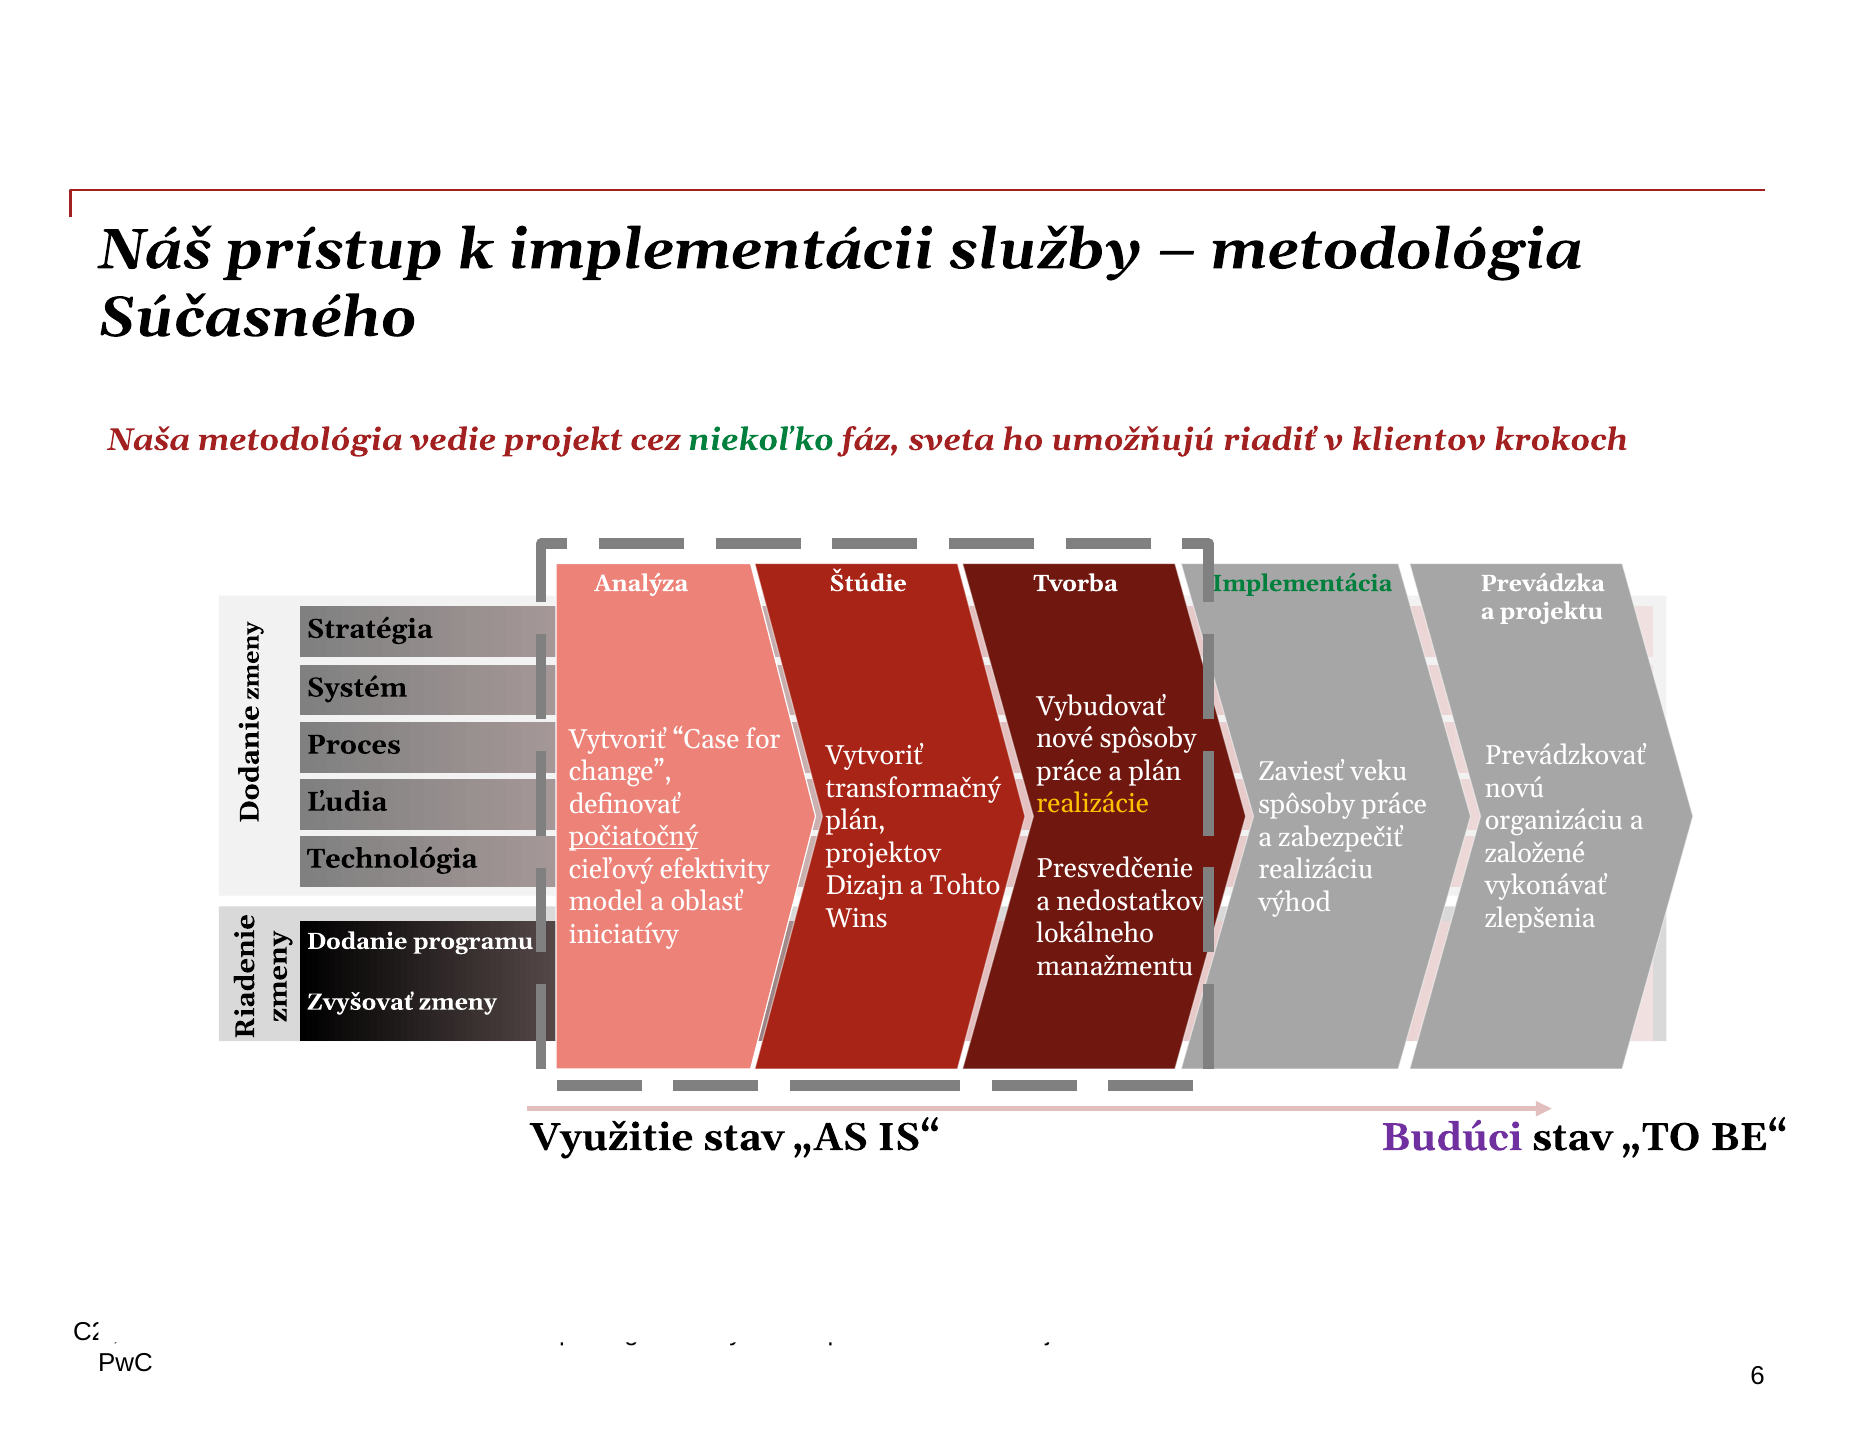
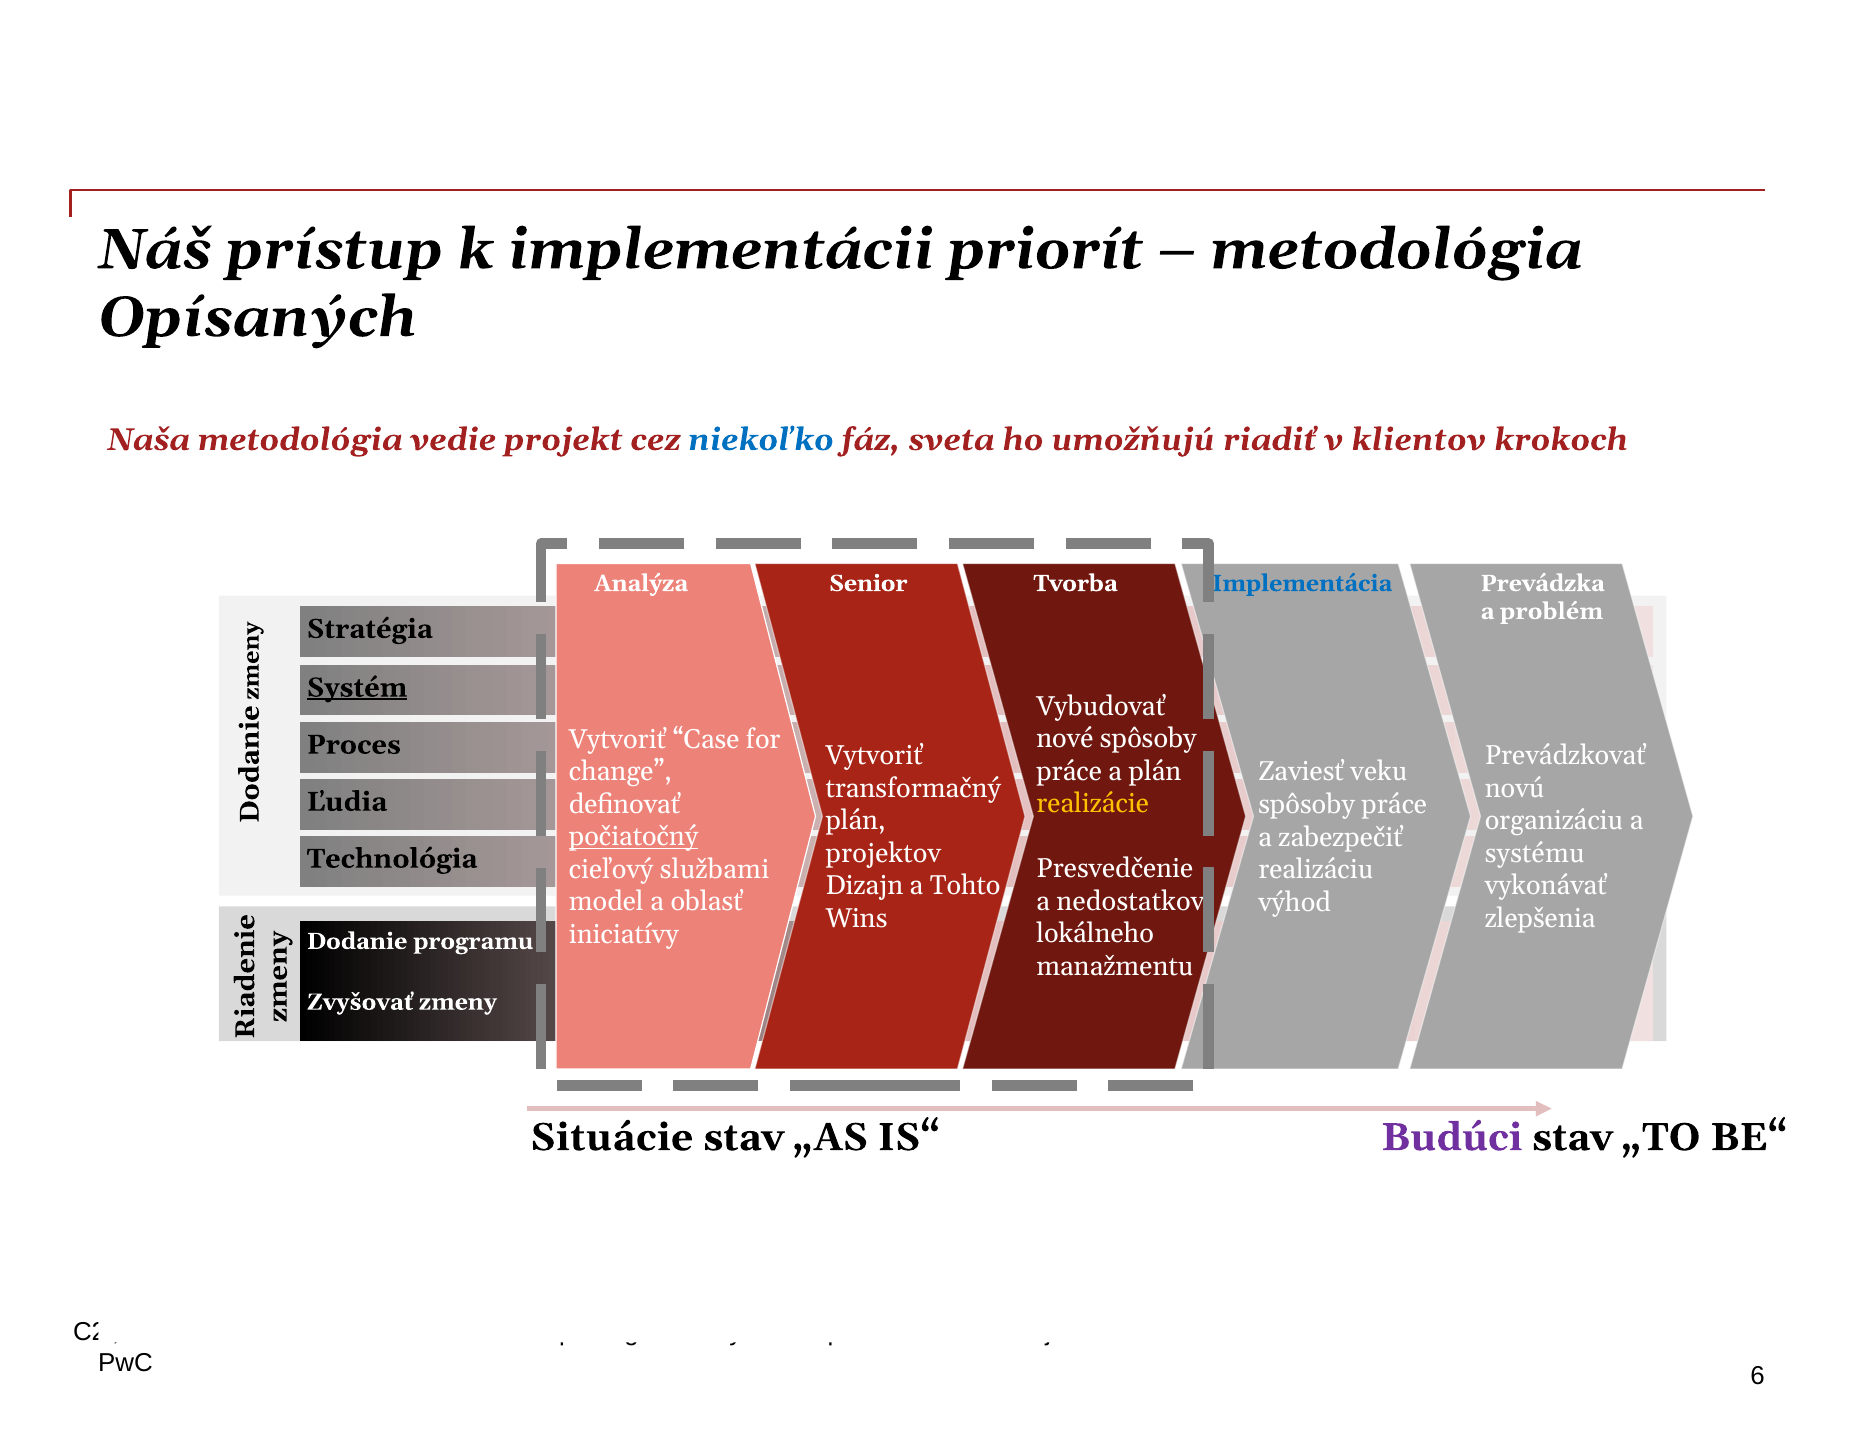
služby: služby -> priorít
Súčasného: Súčasného -> Opísaných
niekoľko colour: green -> blue
Štúdie: Štúdie -> Senior
Implementácia colour: green -> blue
projektu: projektu -> problém
Systém underline: none -> present
založené at (1535, 853): založené -> systému
efektivity: efektivity -> službami
Využitie: Využitie -> Situácie
